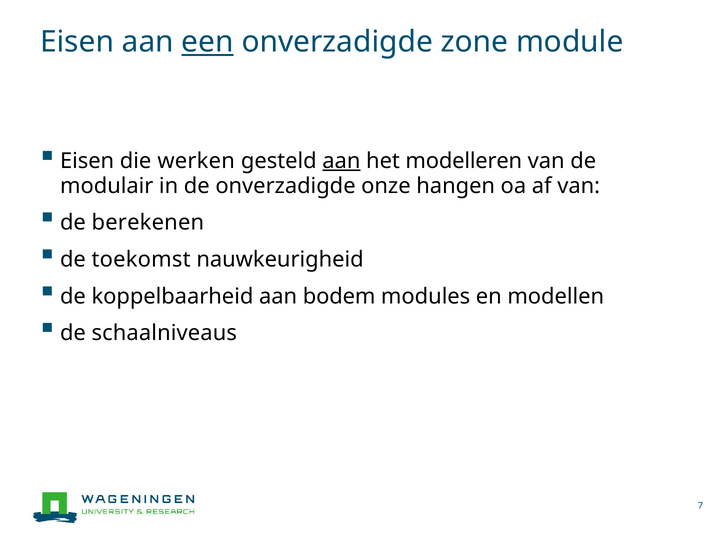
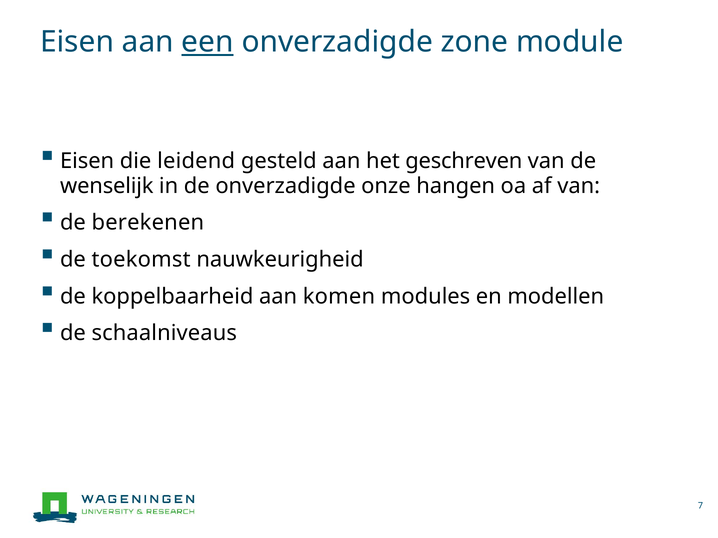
werken: werken -> leidend
aan at (341, 161) underline: present -> none
modelleren: modelleren -> geschreven
modulair: modulair -> wenselijk
bodem: bodem -> komen
